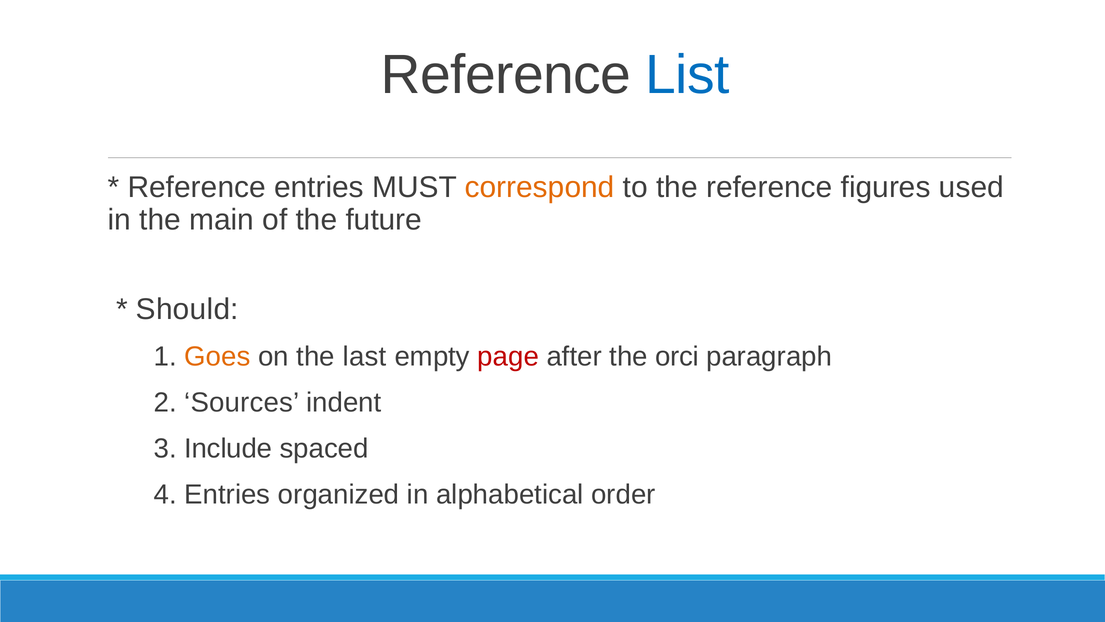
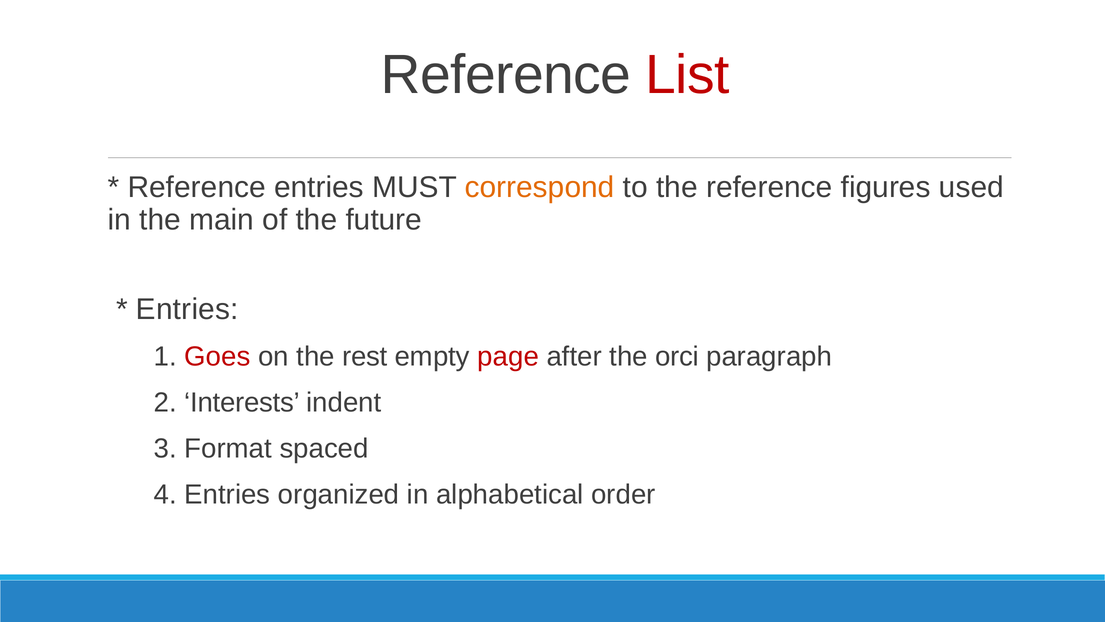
List colour: blue -> red
Should at (187, 309): Should -> Entries
Goes colour: orange -> red
last: last -> rest
Sources: Sources -> Interests
Include: Include -> Format
